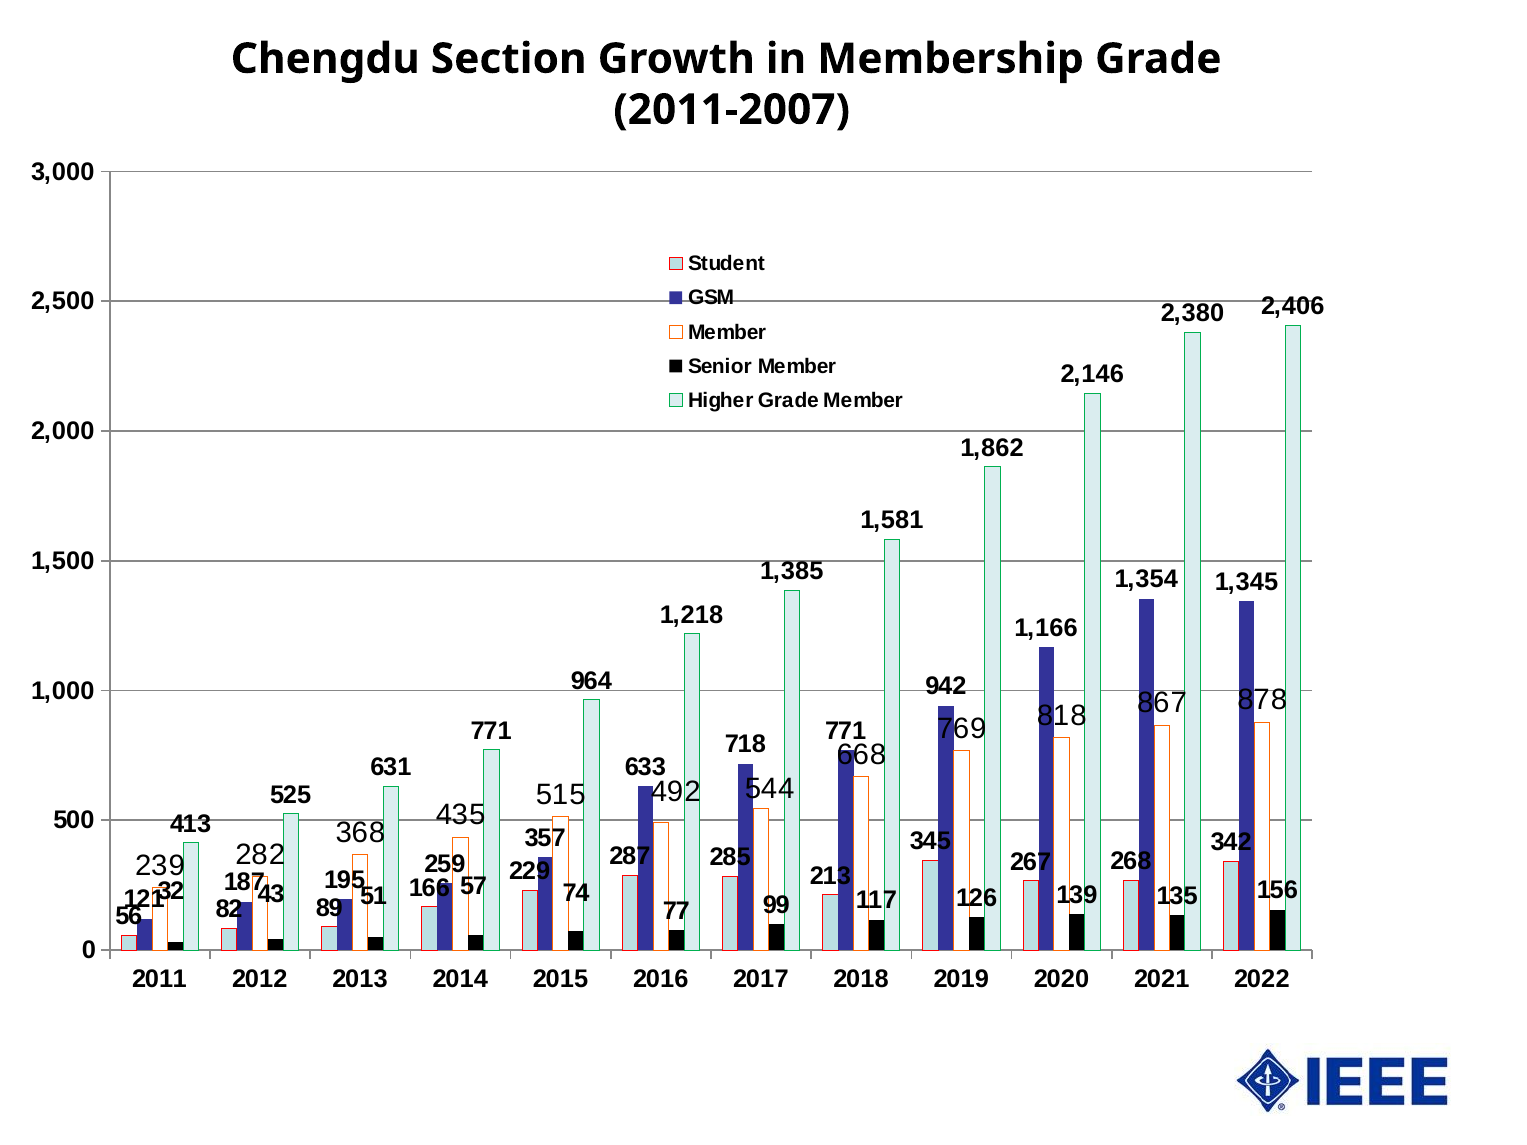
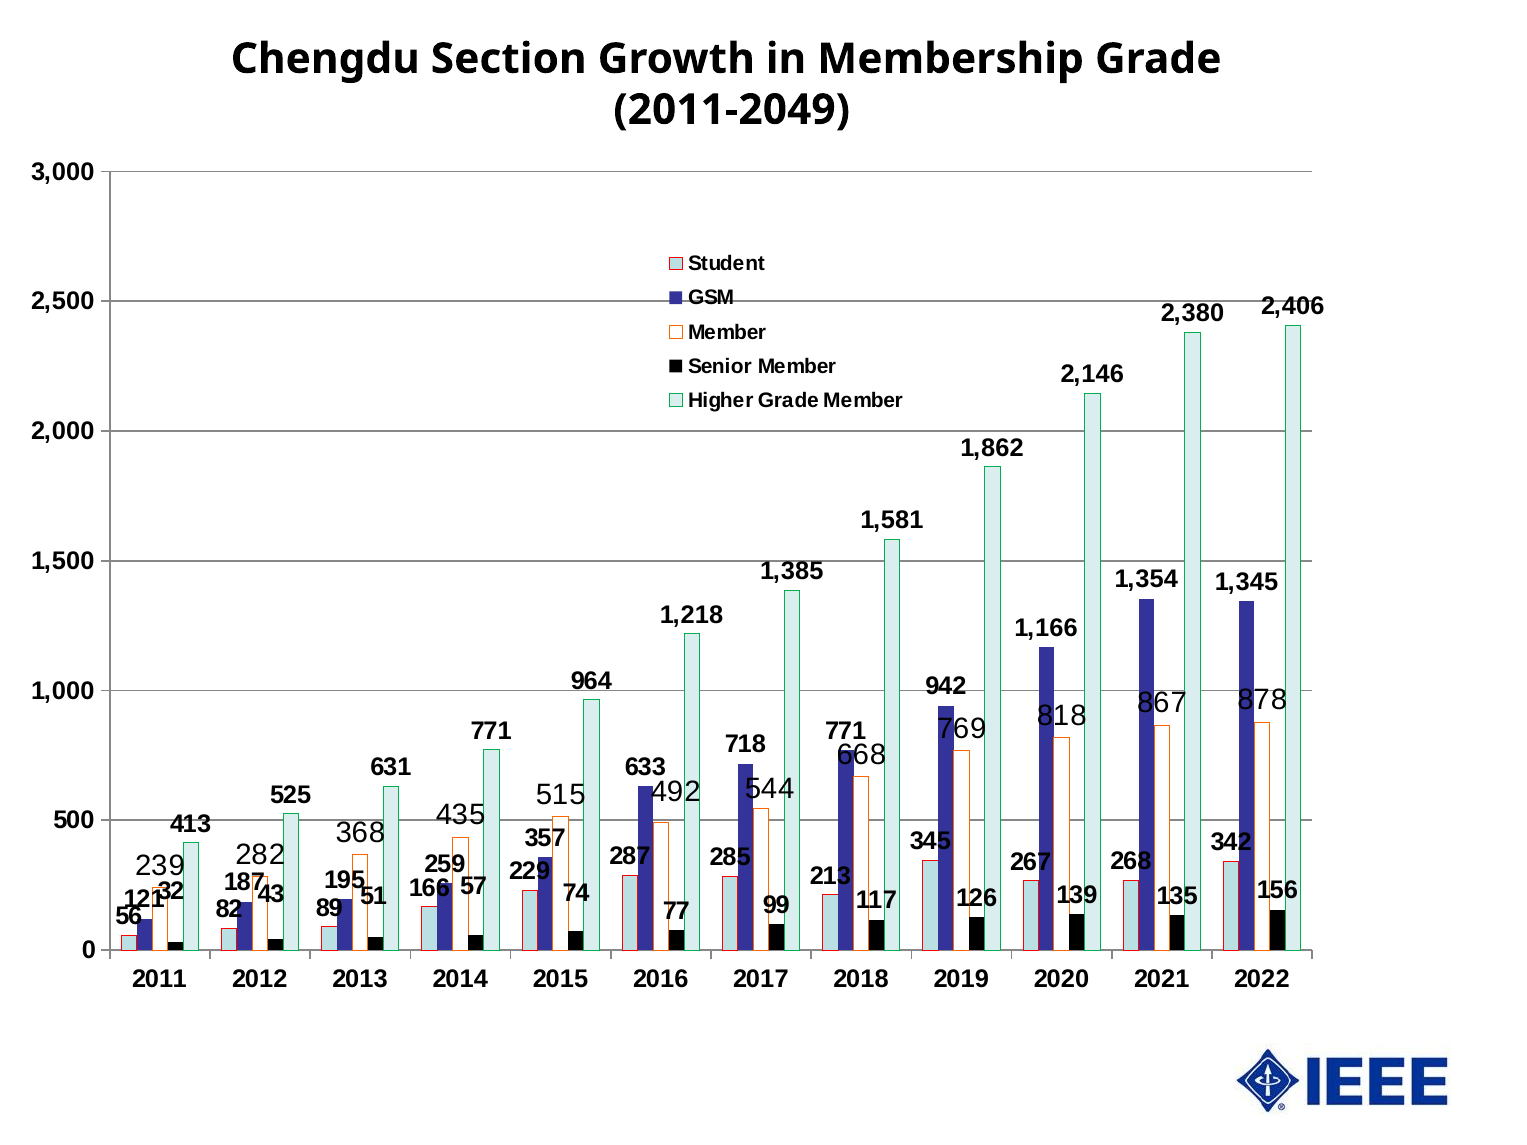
2011-2007: 2011-2007 -> 2011-2049
